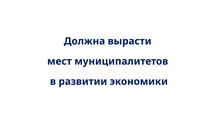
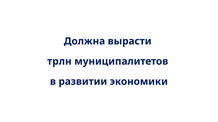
мест: мест -> трлн
